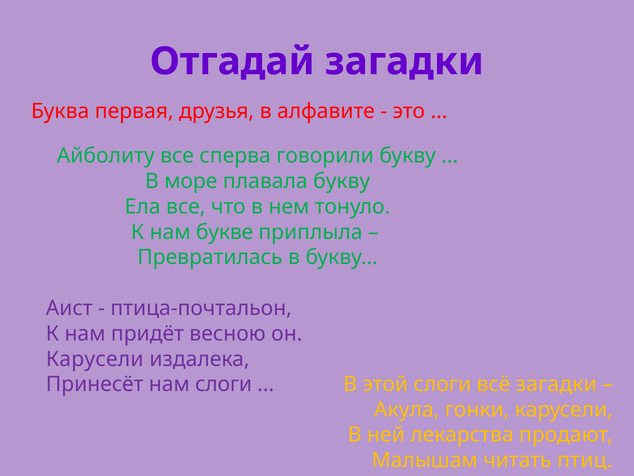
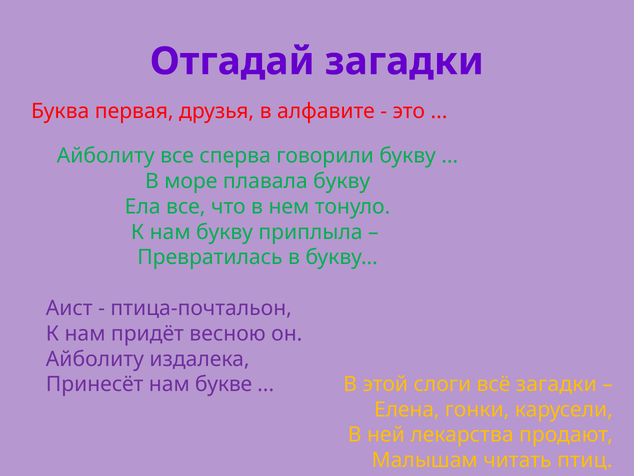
нам букве: букве -> букву
Карусели at (95, 359): Карусели -> Айболиту
нам слоги: слоги -> букве
Акула: Акула -> Елена
